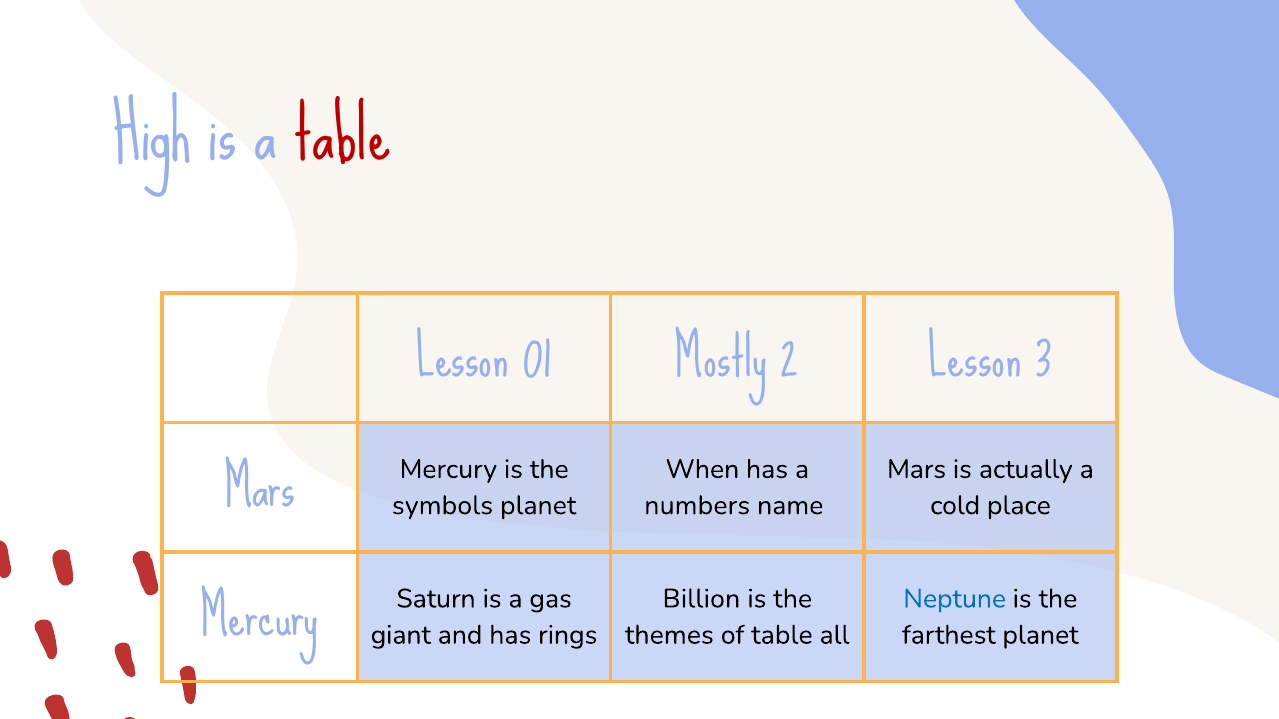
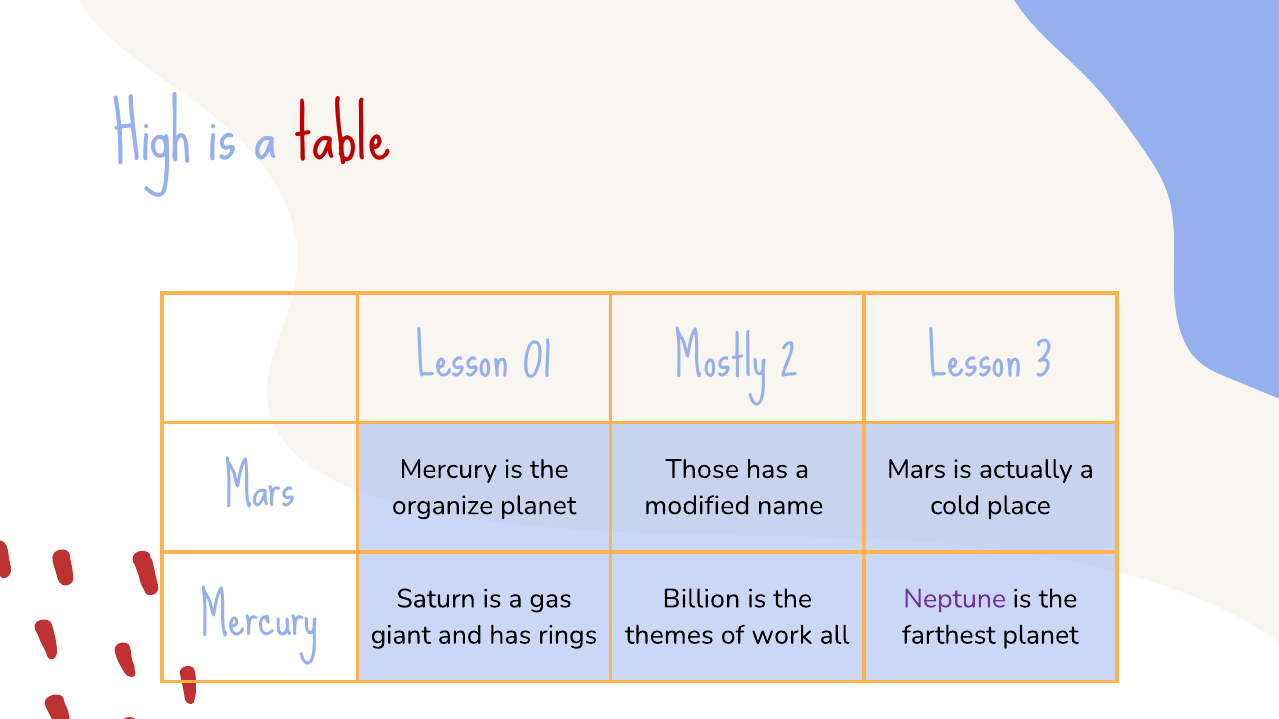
When: When -> Those
symbols: symbols -> organize
numbers: numbers -> modified
Neptune colour: blue -> purple
of table: table -> work
